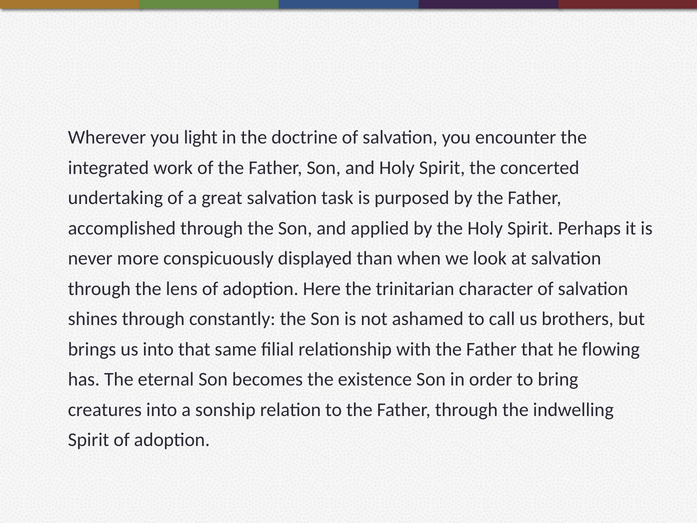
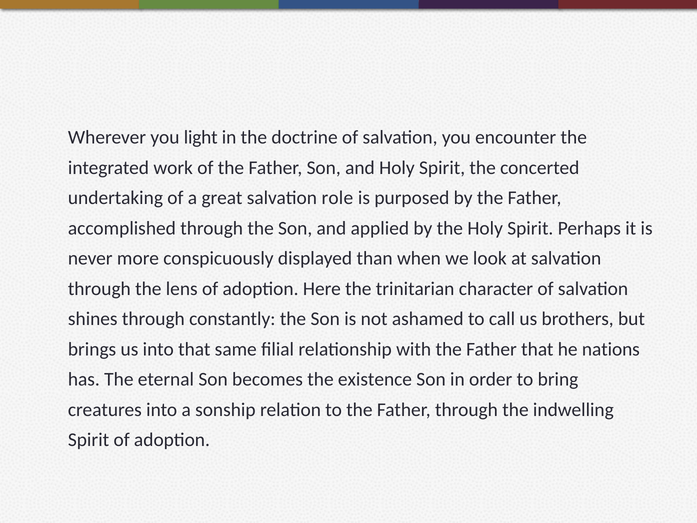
task: task -> role
flowing: flowing -> nations
